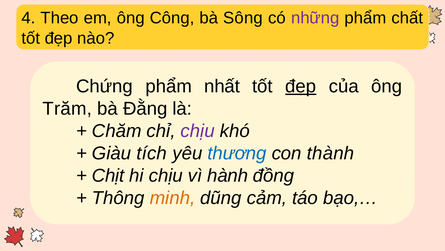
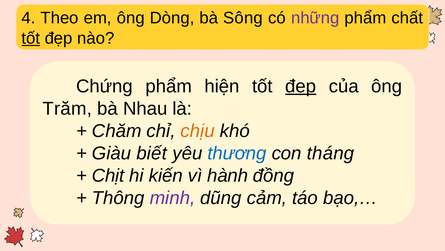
Công: Công -> Dòng
tốt at (31, 38) underline: none -> present
nhất: nhất -> hiện
Đằng: Đằng -> Nhau
chịu at (198, 131) colour: purple -> orange
tích: tích -> biết
thành: thành -> tháng
hi chịu: chịu -> kiến
minh colour: orange -> purple
